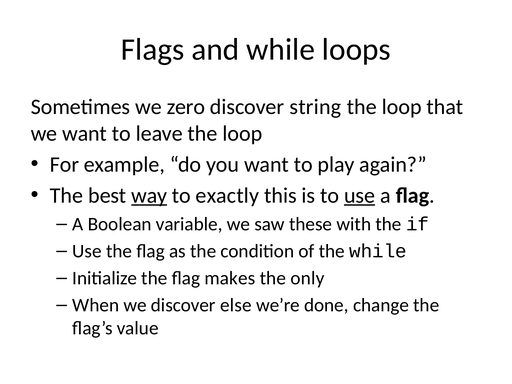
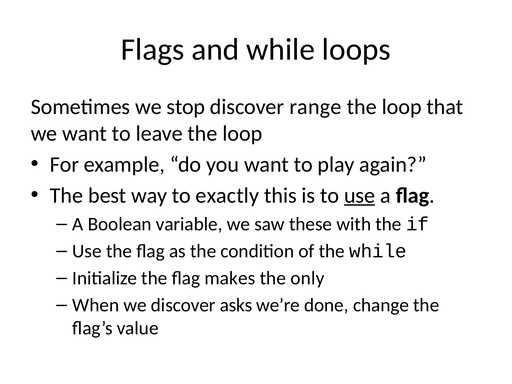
zero: zero -> stop
string: string -> range
way underline: present -> none
else: else -> asks
